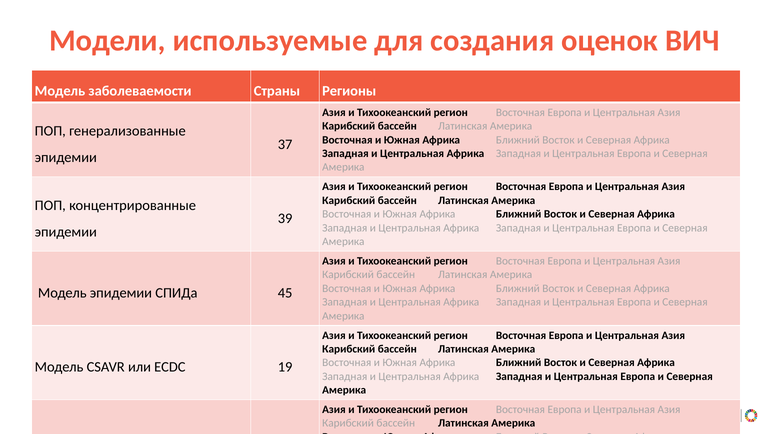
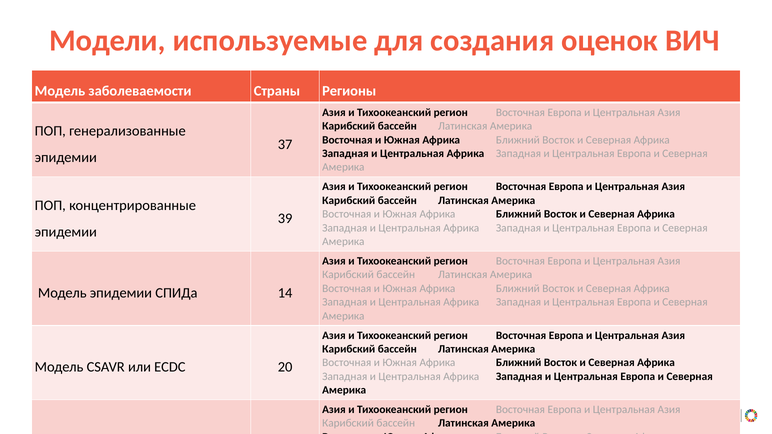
СПИДа 45: 45 -> 14
19: 19 -> 20
